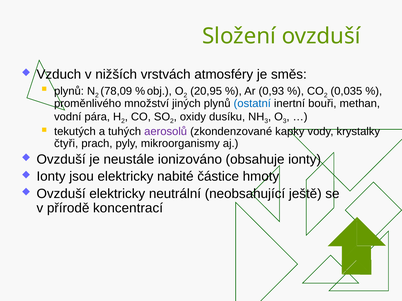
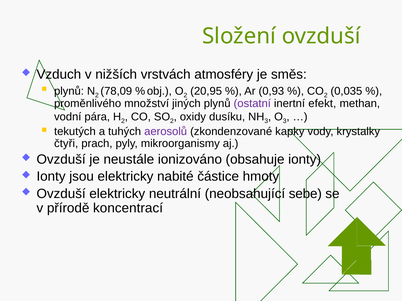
ostatní colour: blue -> purple
bouři: bouři -> efekt
ještě: ještě -> sebe
